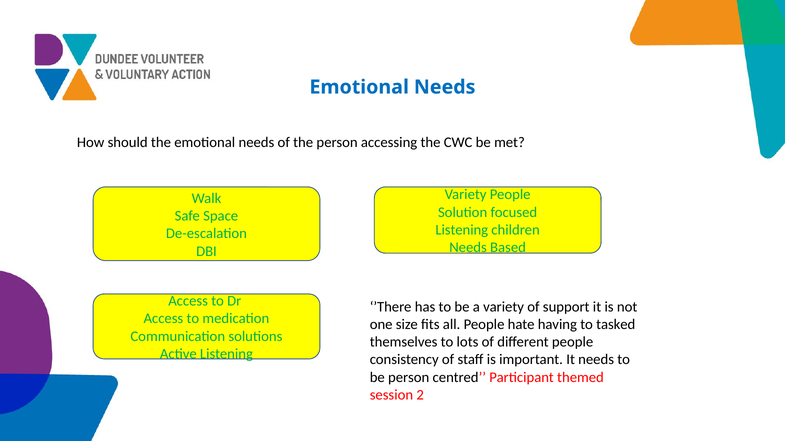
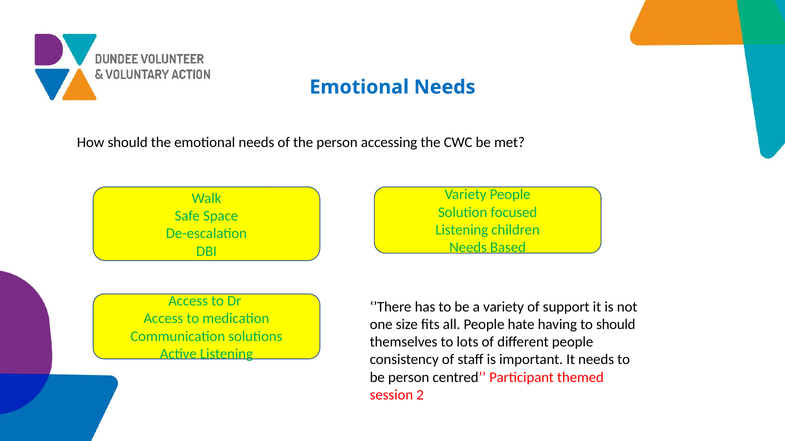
to tasked: tasked -> should
